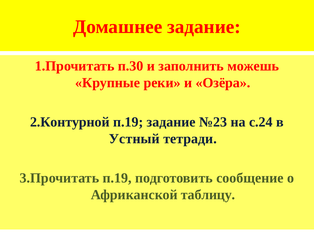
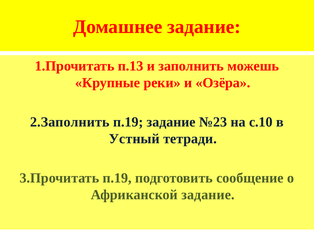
п.30: п.30 -> п.13
2.Контурной: 2.Контурной -> 2.Заполнить
с.24: с.24 -> с.10
Африканской таблицу: таблицу -> задание
